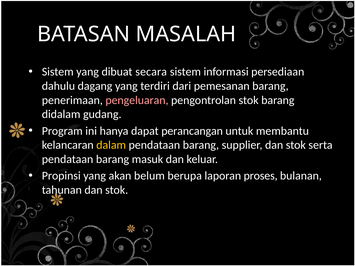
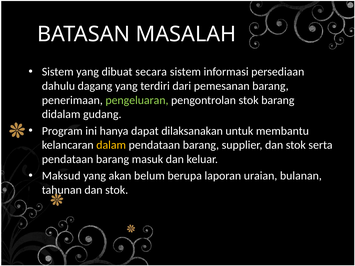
pengeluaran colour: pink -> light green
perancangan: perancangan -> dilaksanakan
Propinsi: Propinsi -> Maksud
proses: proses -> uraian
